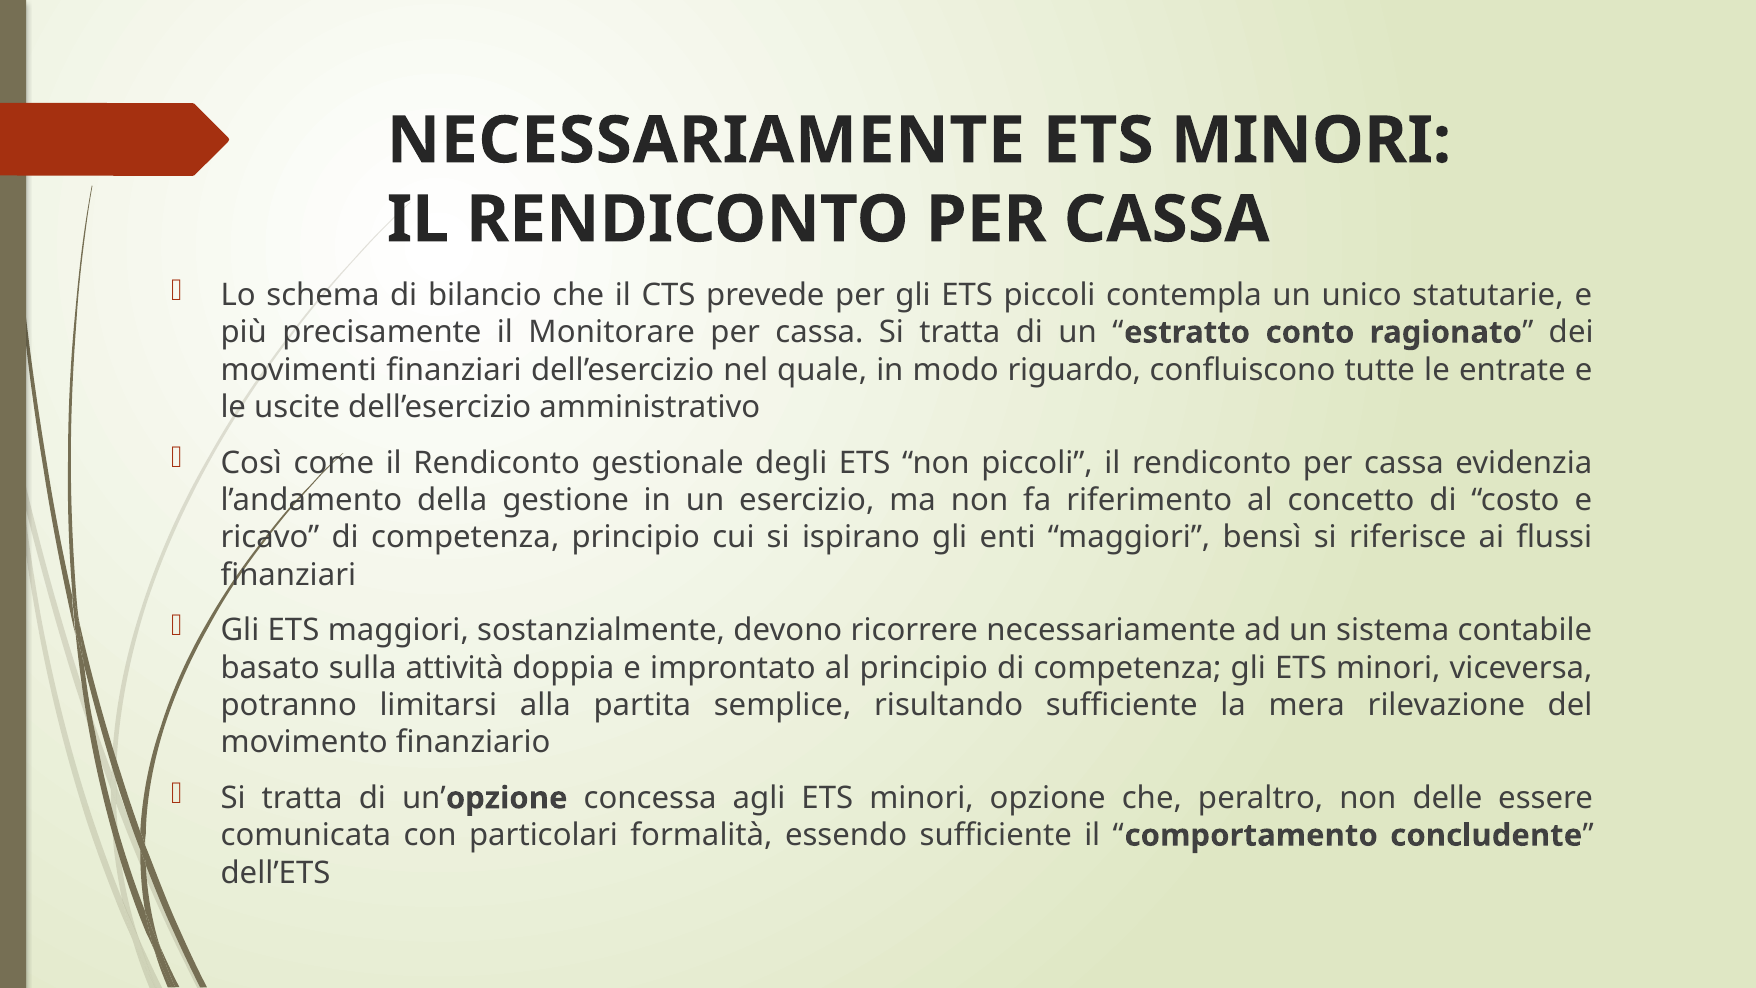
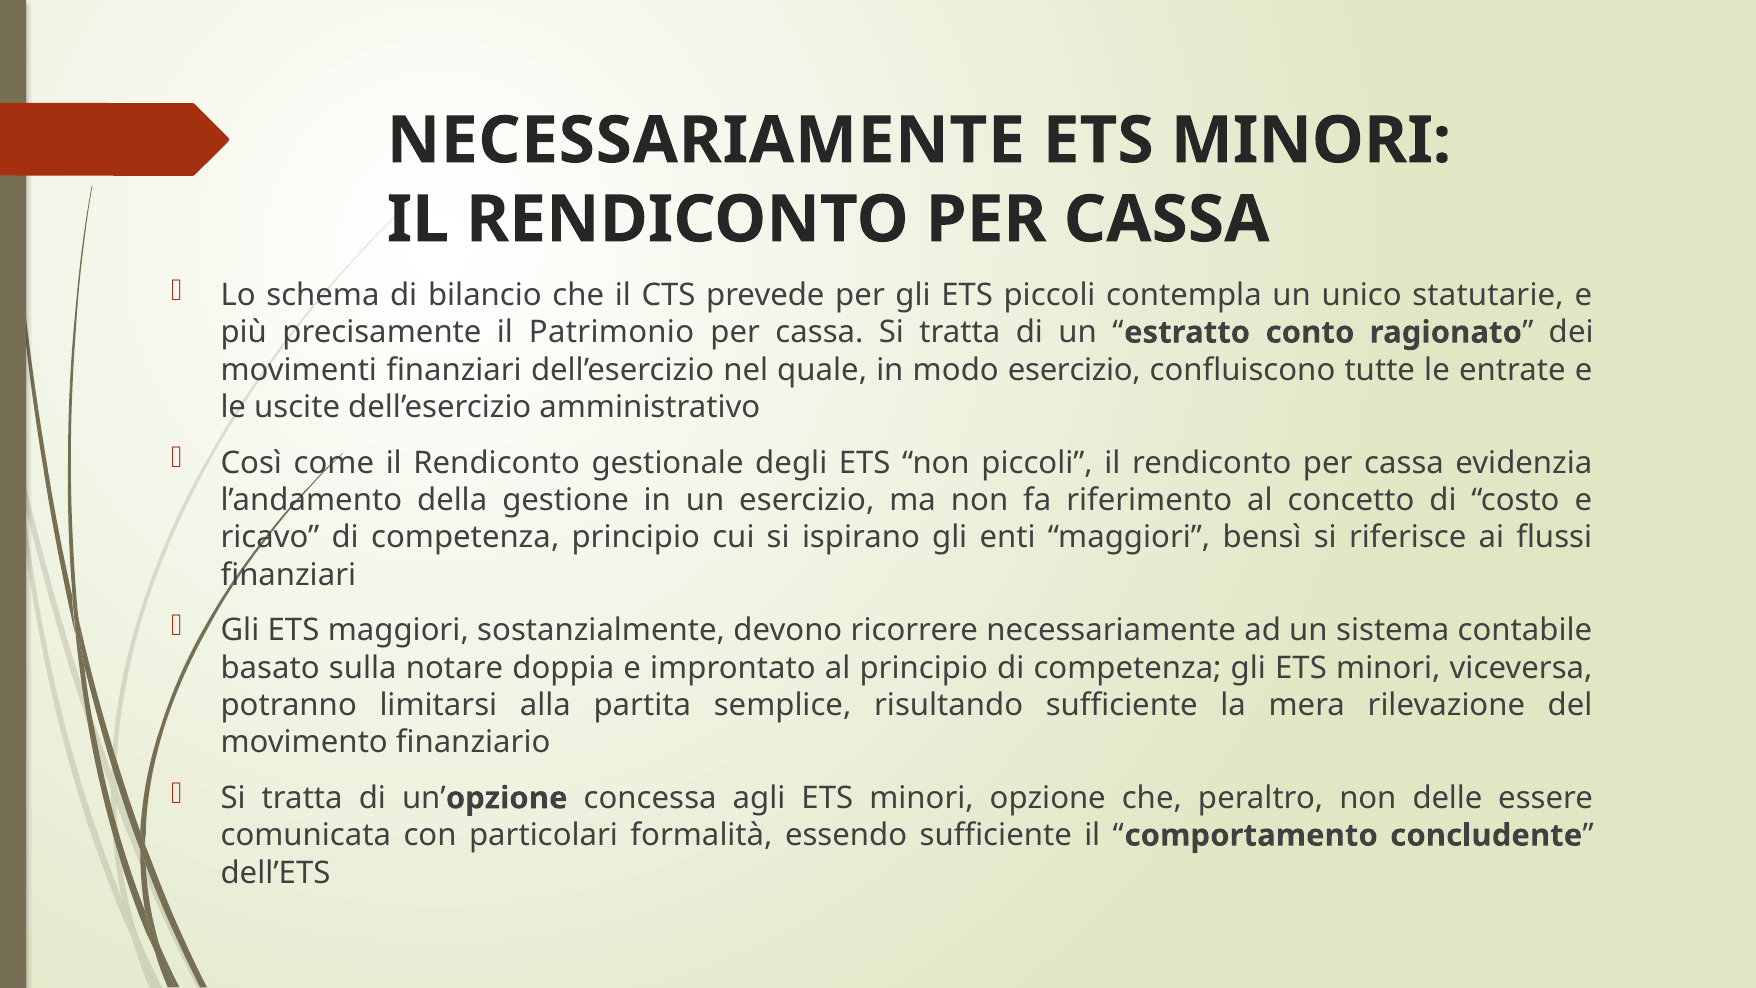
Monitorare: Monitorare -> Patrimonio
modo riguardo: riguardo -> esercizio
attività: attività -> notare
